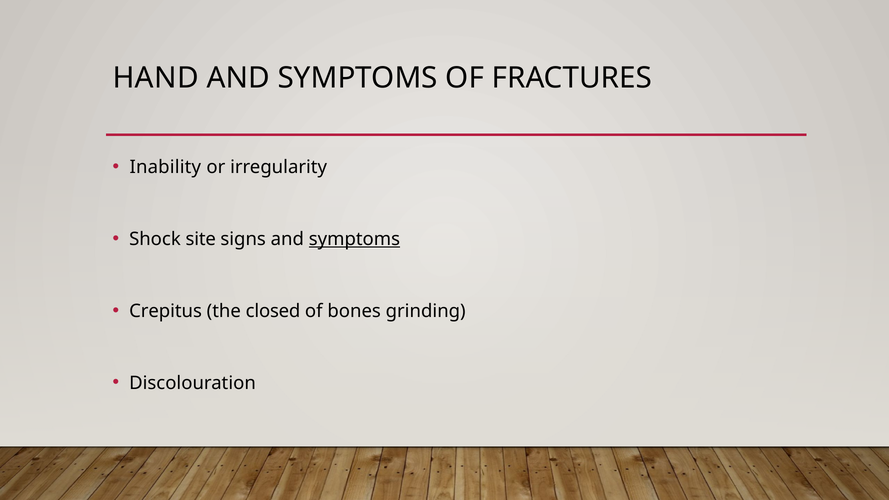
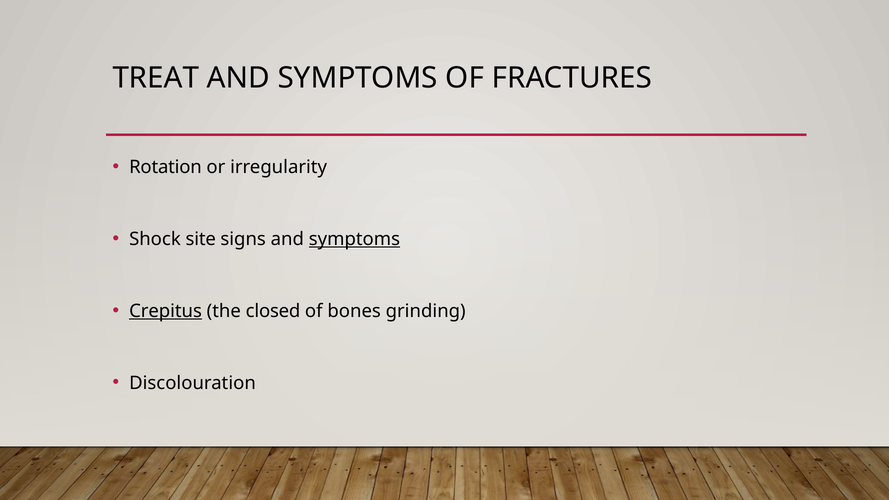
HAND: HAND -> TREAT
Inability: Inability -> Rotation
Crepitus underline: none -> present
